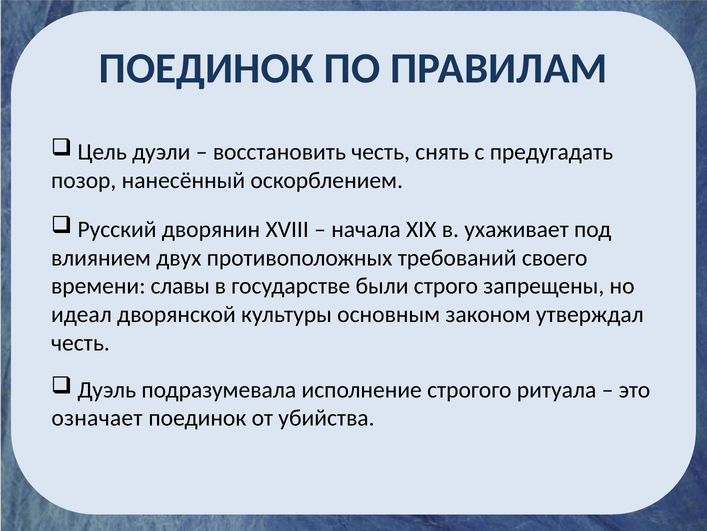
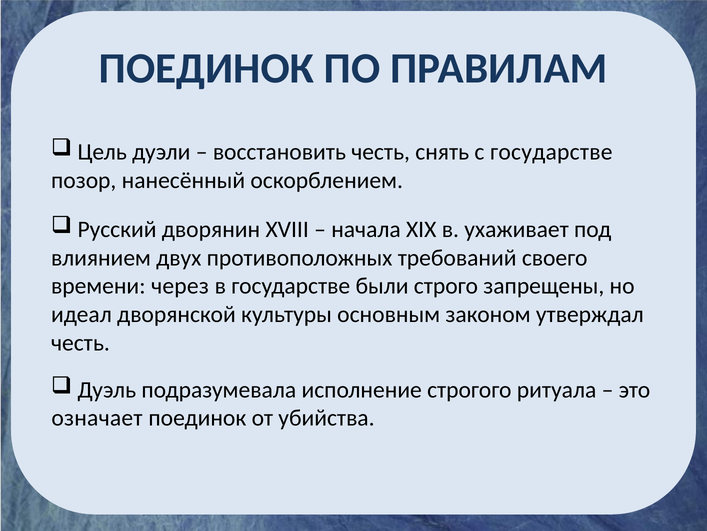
с предугадать: предугадать -> государстве
славы: славы -> через
